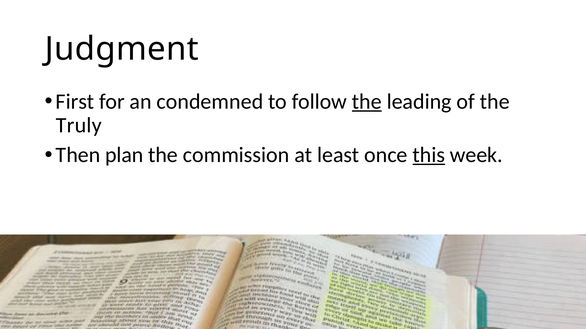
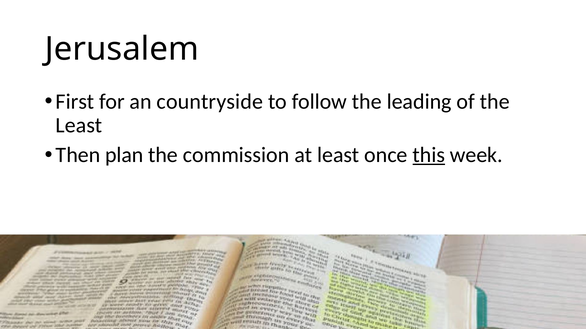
Judgment: Judgment -> Jerusalem
condemned: condemned -> countryside
the at (367, 102) underline: present -> none
Truly at (79, 125): Truly -> Least
